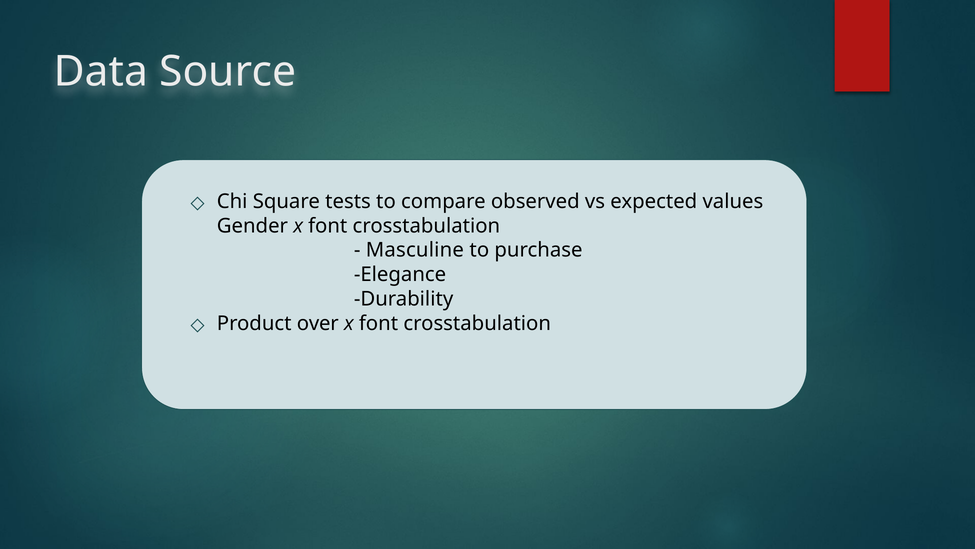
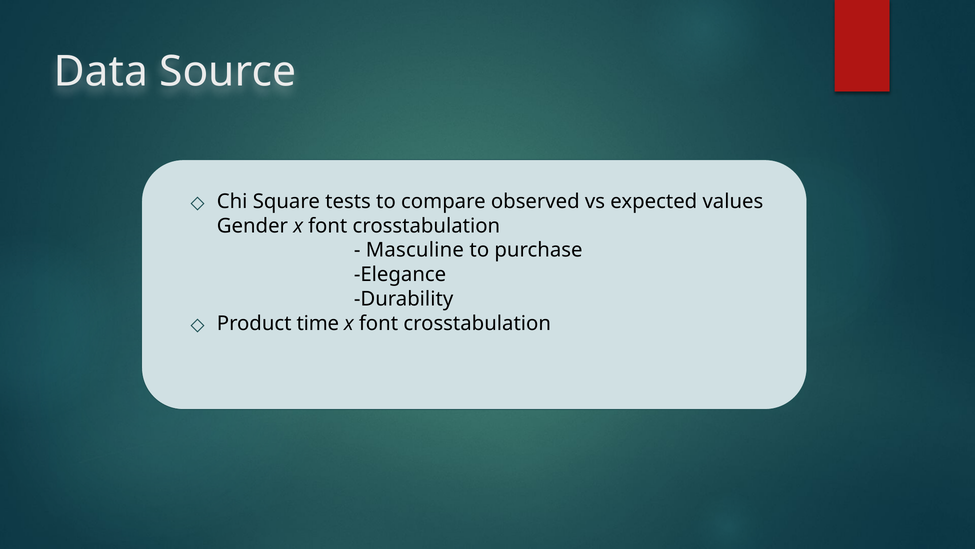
over: over -> time
